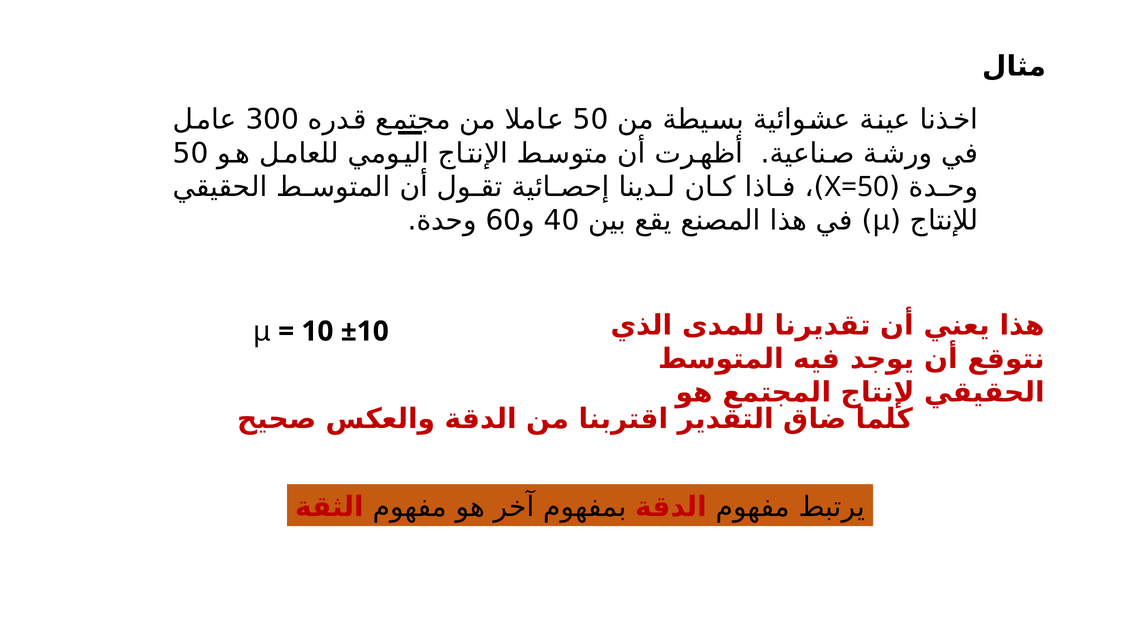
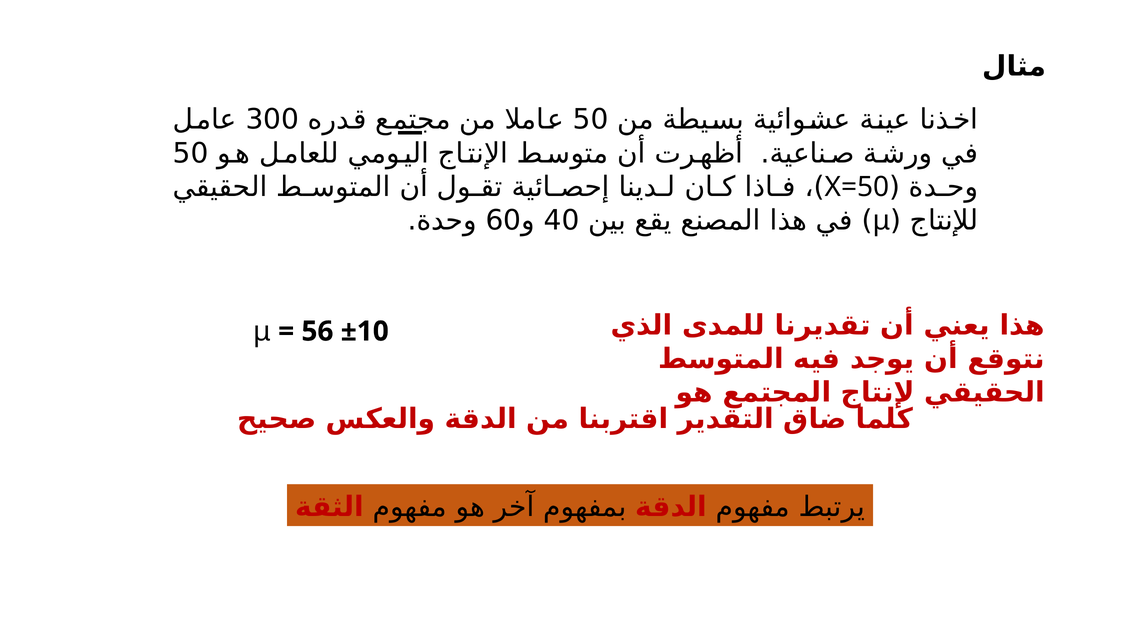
10: 10 -> 56
